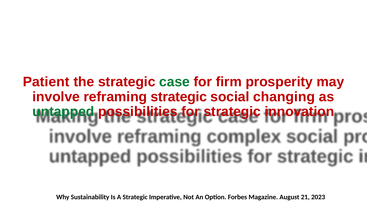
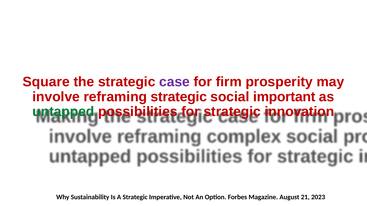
Patient: Patient -> Square
case colour: green -> purple
changing: changing -> important
